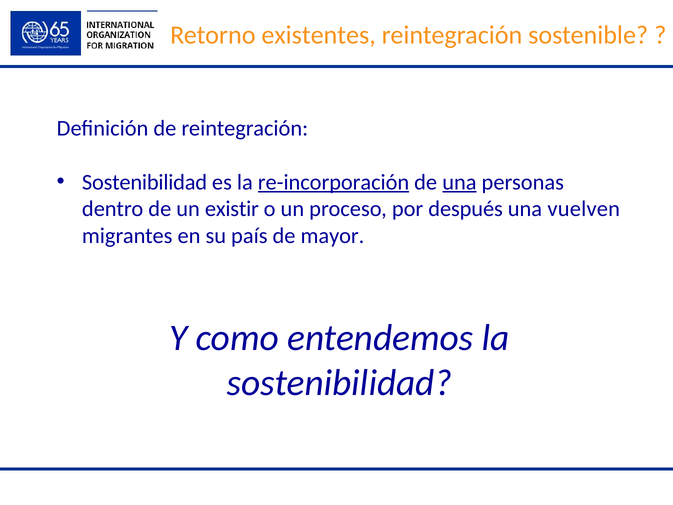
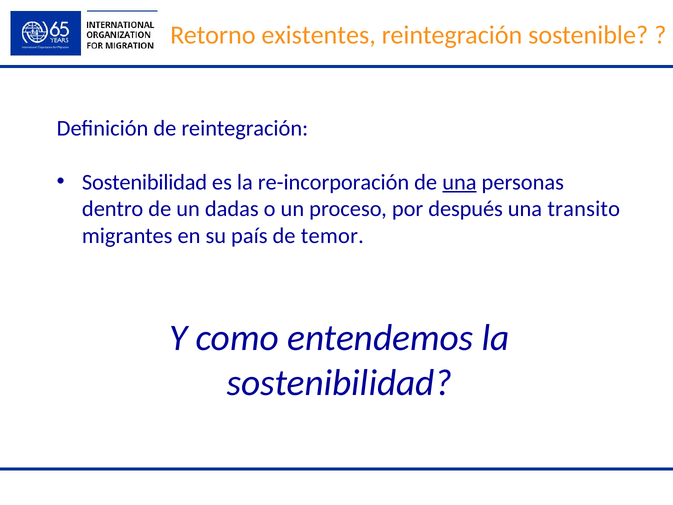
re-incorporación underline: present -> none
existir: existir -> dadas
vuelven: vuelven -> transito
mayor: mayor -> temor
